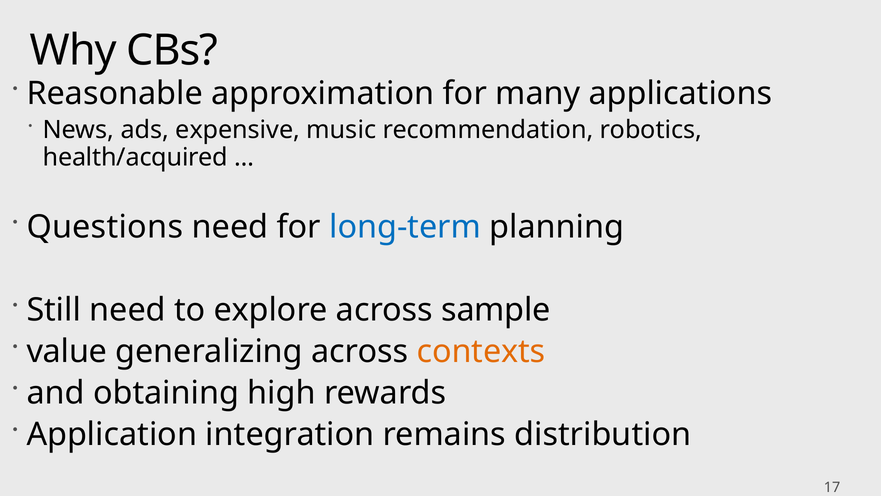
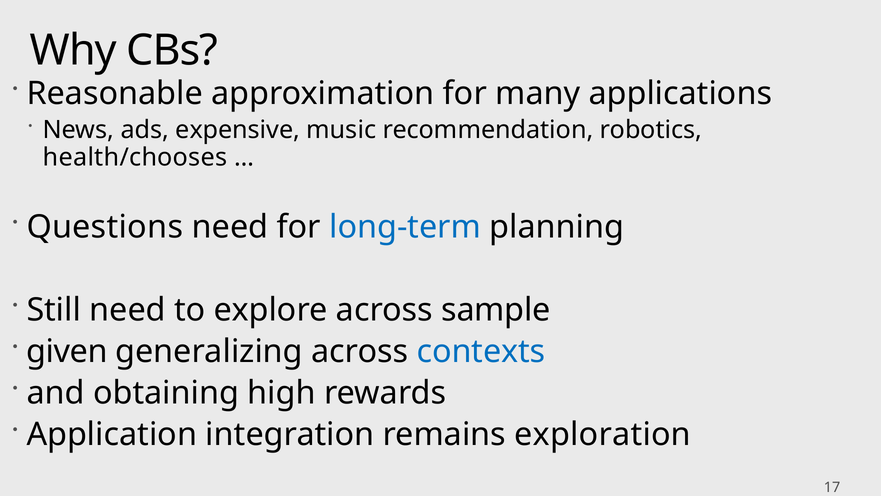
health/acquired: health/acquired -> health/chooses
value: value -> given
contexts colour: orange -> blue
distribution: distribution -> exploration
